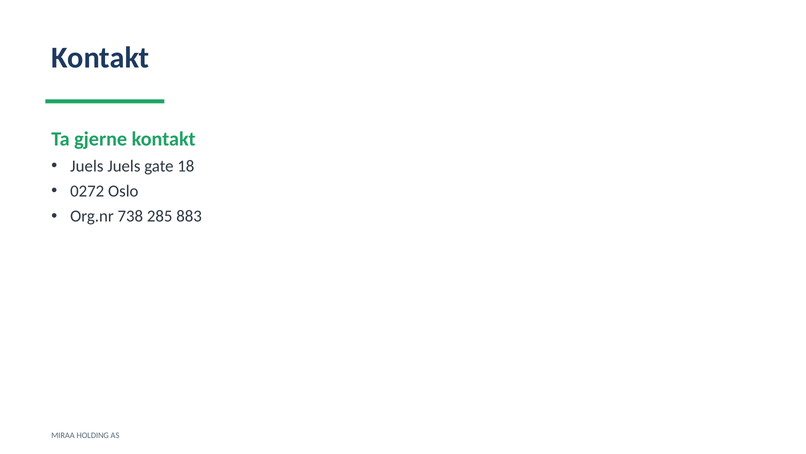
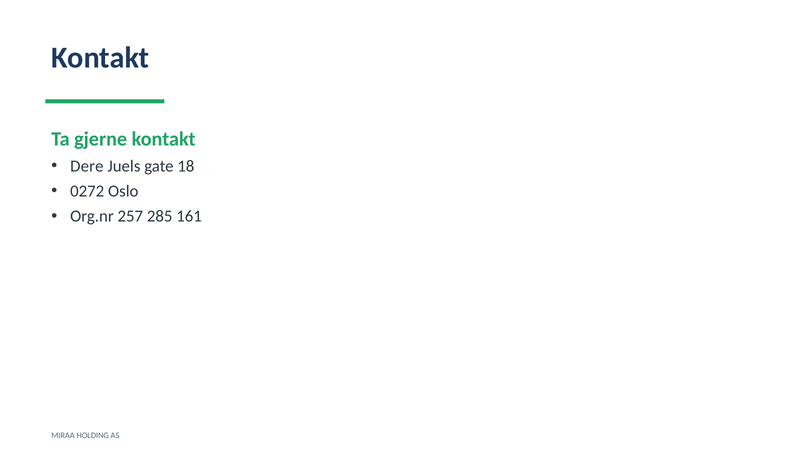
Juels at (87, 166): Juels -> Dere
738: 738 -> 257
883: 883 -> 161
